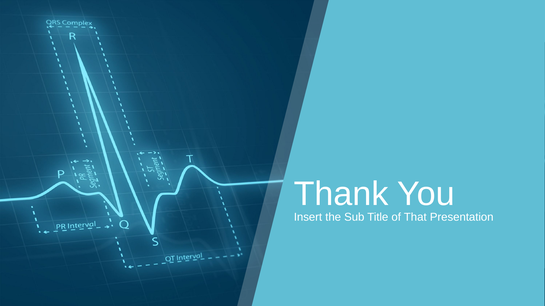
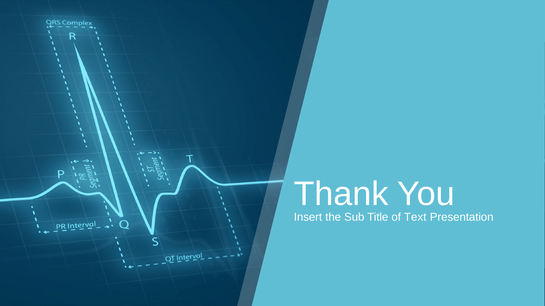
That: That -> Text
